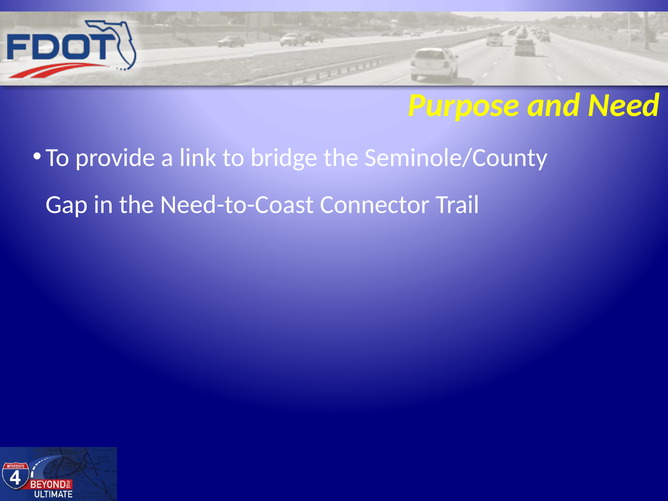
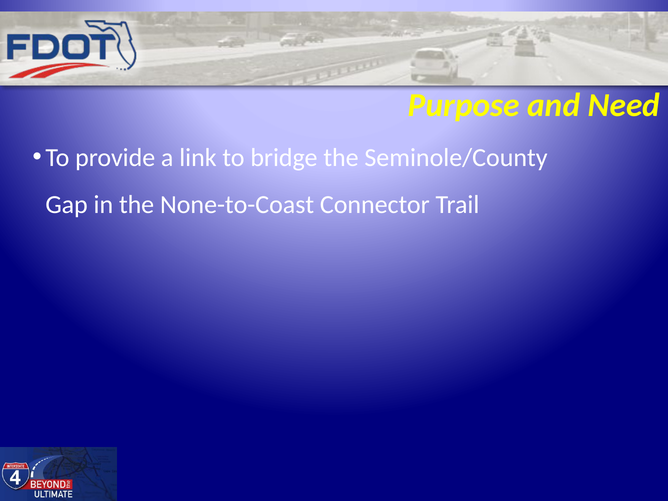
Need-to-Coast: Need-to-Coast -> None-to-Coast
